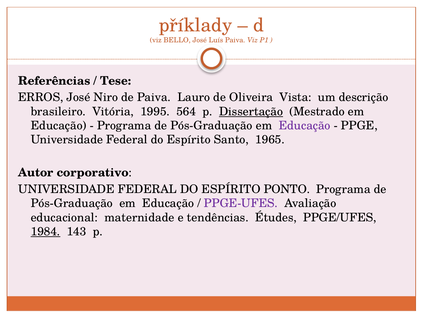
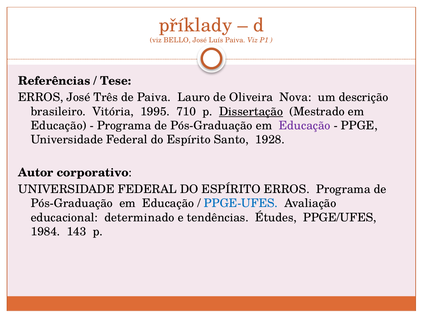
Niro: Niro -> Três
Vista: Vista -> Nova
564: 564 -> 710
1965: 1965 -> 1928
ESPÍRITO PONTO: PONTO -> ERROS
PPGE-UFES colour: purple -> blue
maternidade: maternidade -> determinado
1984 underline: present -> none
